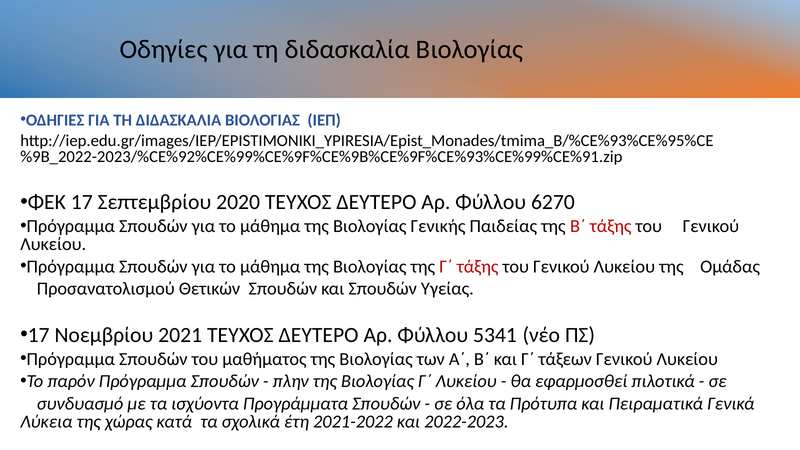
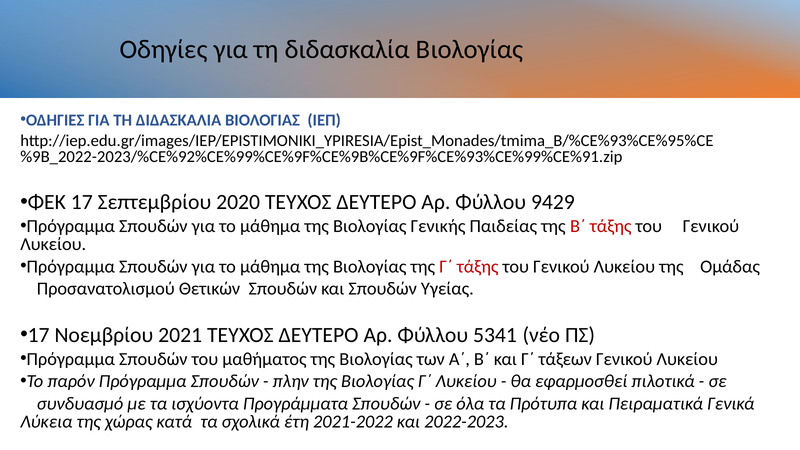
6270: 6270 -> 9429
